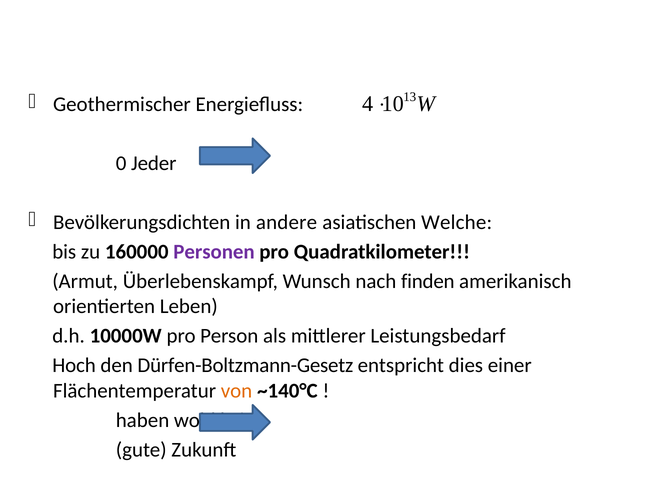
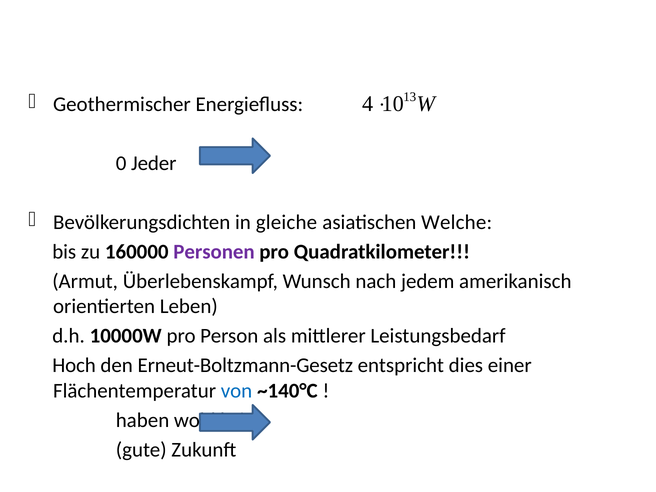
andere: andere -> gleiche
finden: finden -> jedem
Dürfen-Boltzmann-Gesetz: Dürfen-Boltzmann-Gesetz -> Erneut-Boltzmann-Gesetz
von colour: orange -> blue
